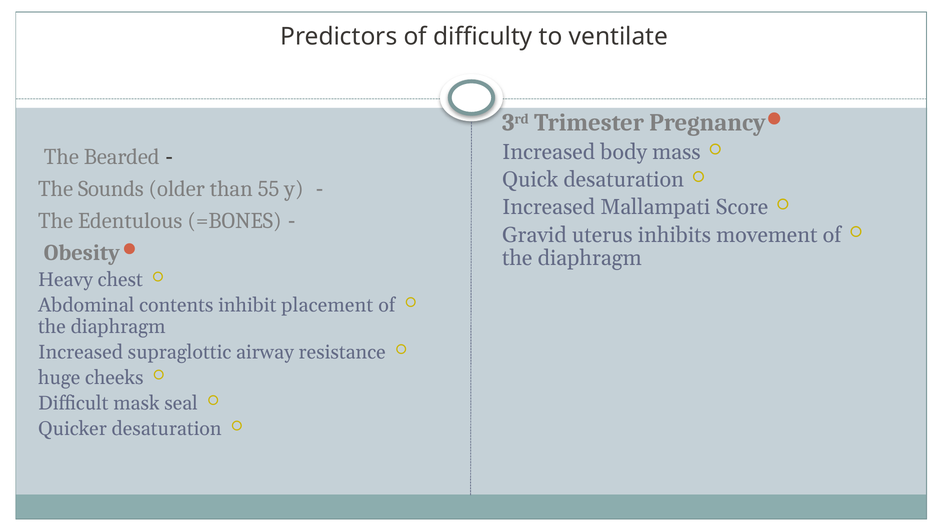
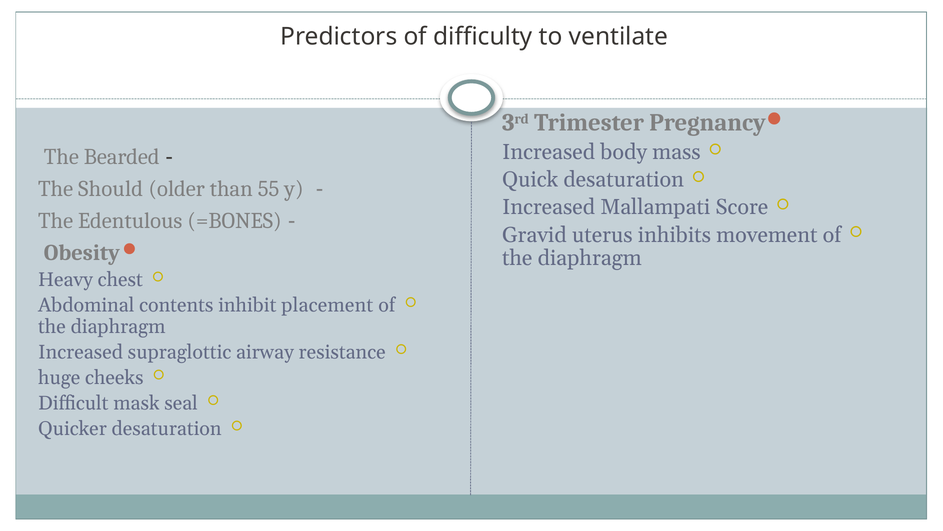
Sounds: Sounds -> Should
